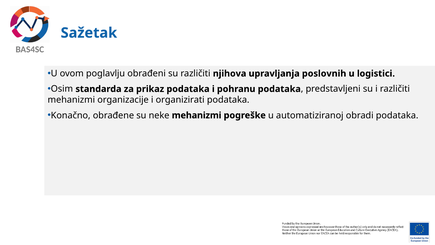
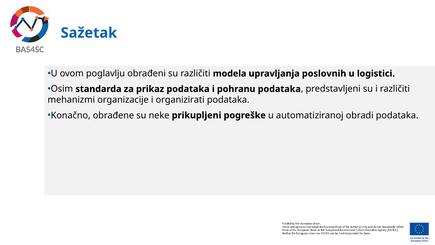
njihova: njihova -> modela
neke mehanizmi: mehanizmi -> prikupljeni
